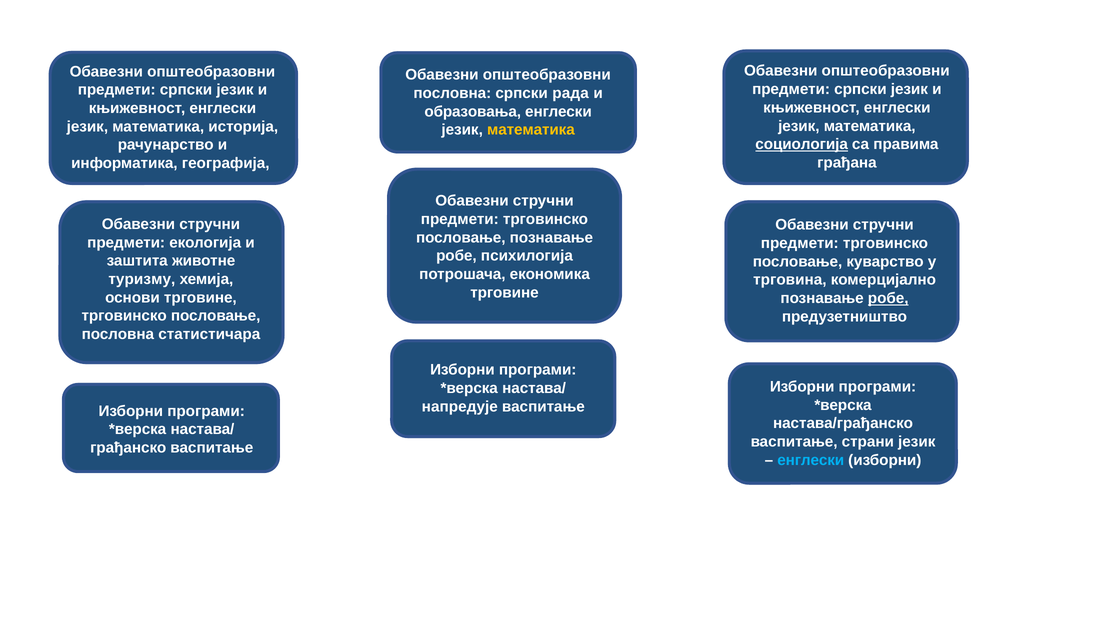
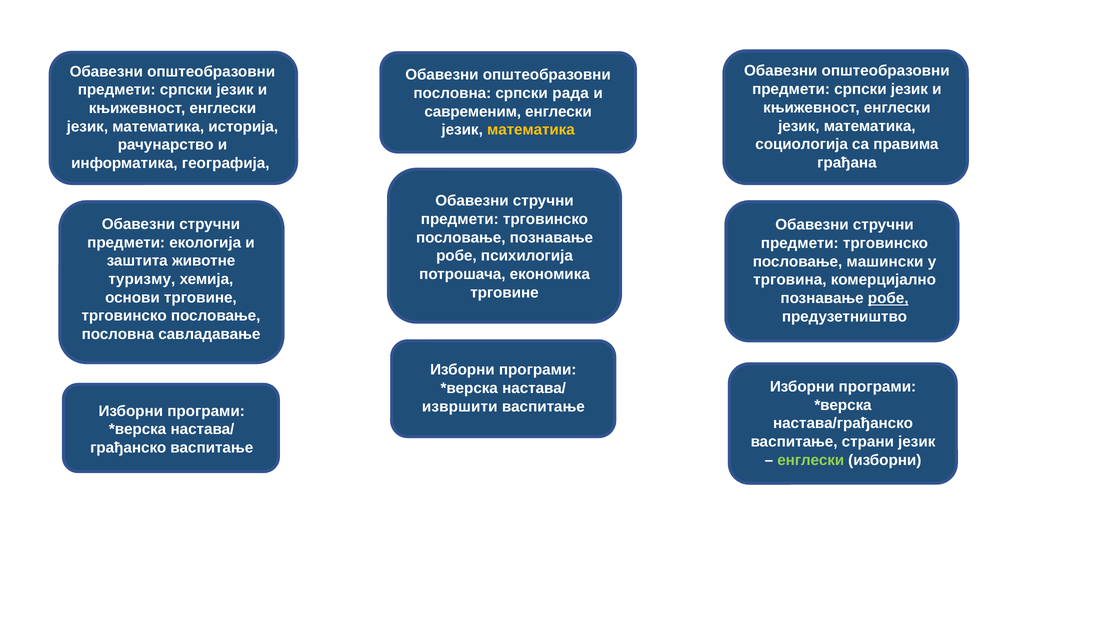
образовања: образовања -> савременим
социологија underline: present -> none
куварство: куварство -> машински
статистичара: статистичара -> савладавање
напредује: напредује -> извршити
енглески at (811, 460) colour: light blue -> light green
